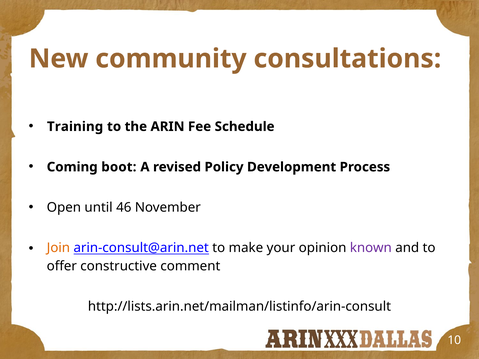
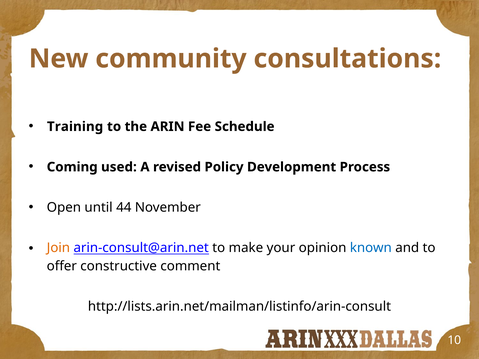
boot: boot -> used
46: 46 -> 44
known colour: purple -> blue
